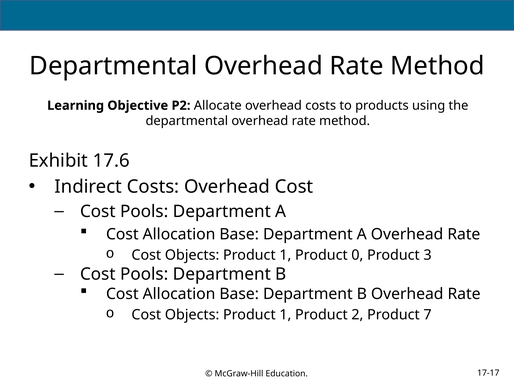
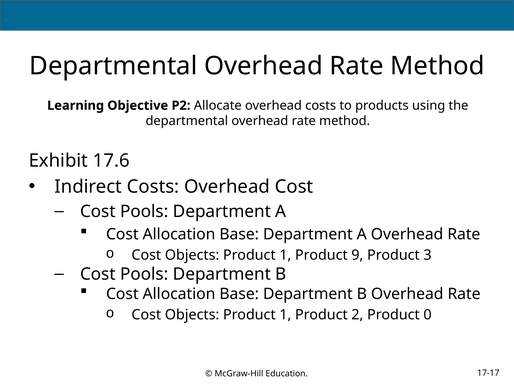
0: 0 -> 9
7: 7 -> 0
